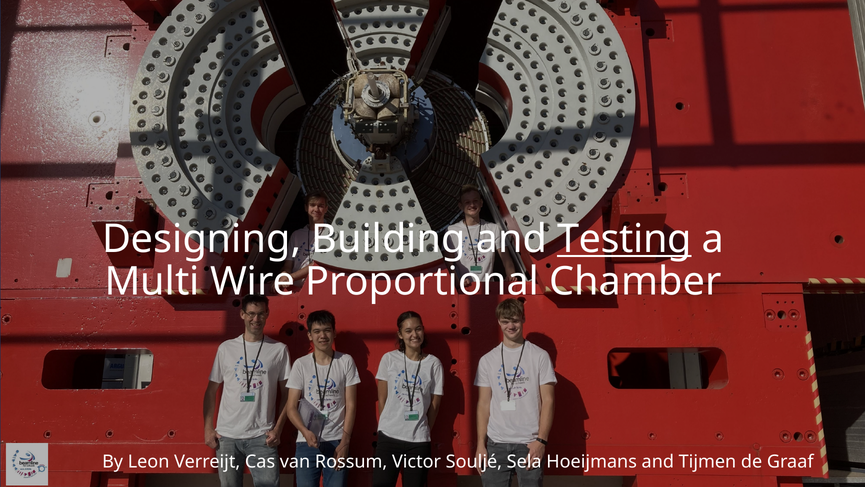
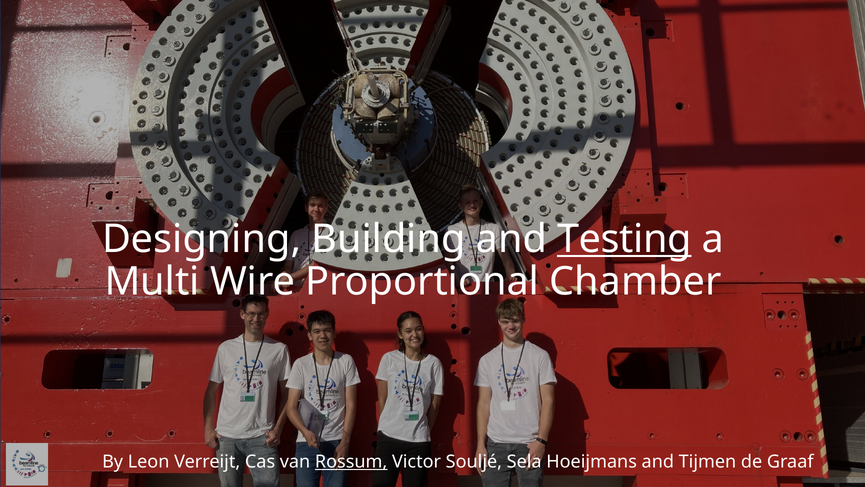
Rossum underline: none -> present
